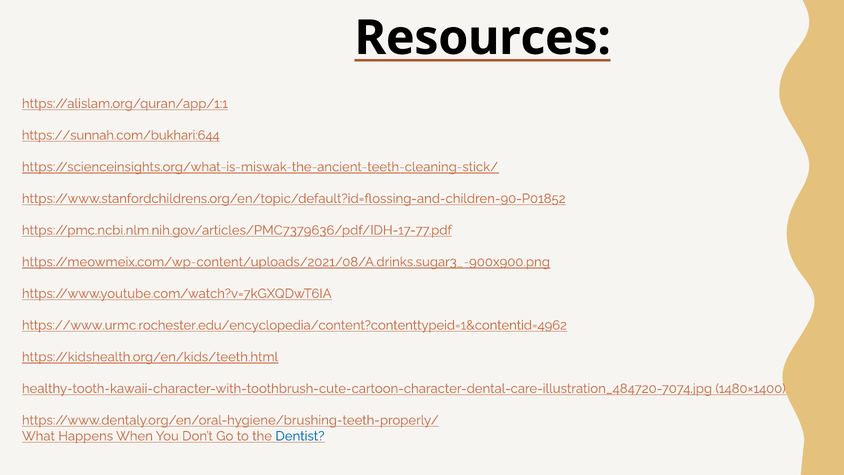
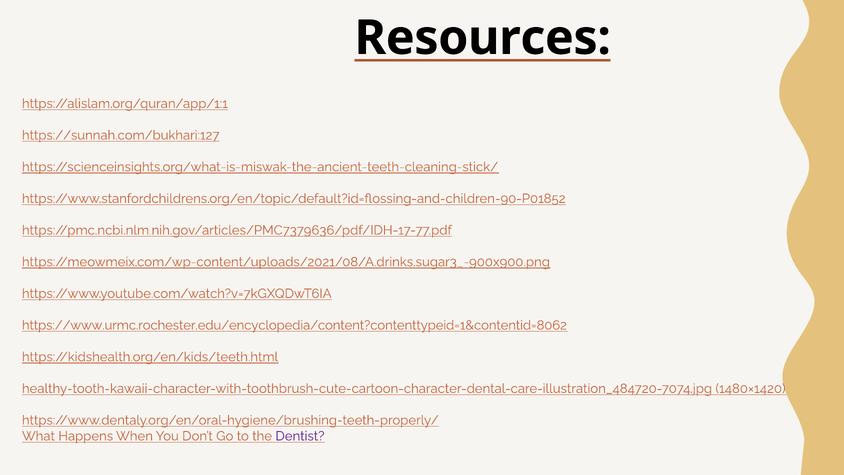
https://sunnah.com/bukhari:644: https://sunnah.com/bukhari:644 -> https://sunnah.com/bukhari:127
https://www.urmc.rochester.edu/encyclopedia/content?contenttypeid=1&contentid=4962: https://www.urmc.rochester.edu/encyclopedia/content?contenttypeid=1&contentid=4962 -> https://www.urmc.rochester.edu/encyclopedia/content?contenttypeid=1&contentid=8062
1480×1400: 1480×1400 -> 1480×1420
Dentist colour: blue -> purple
